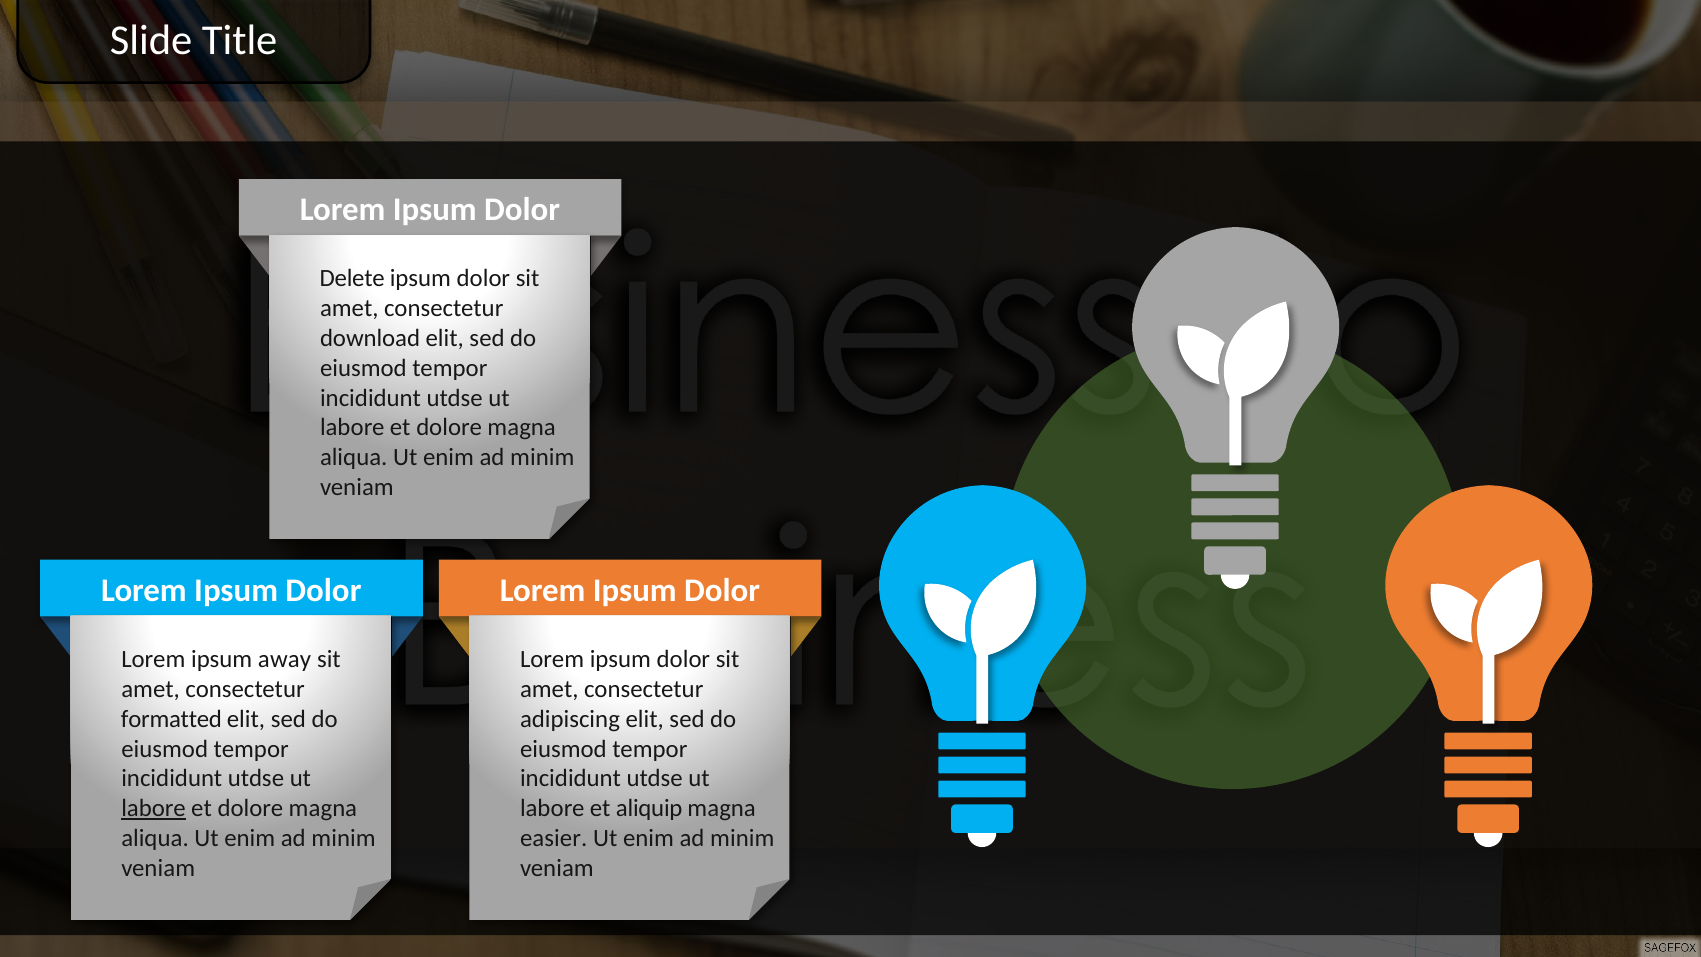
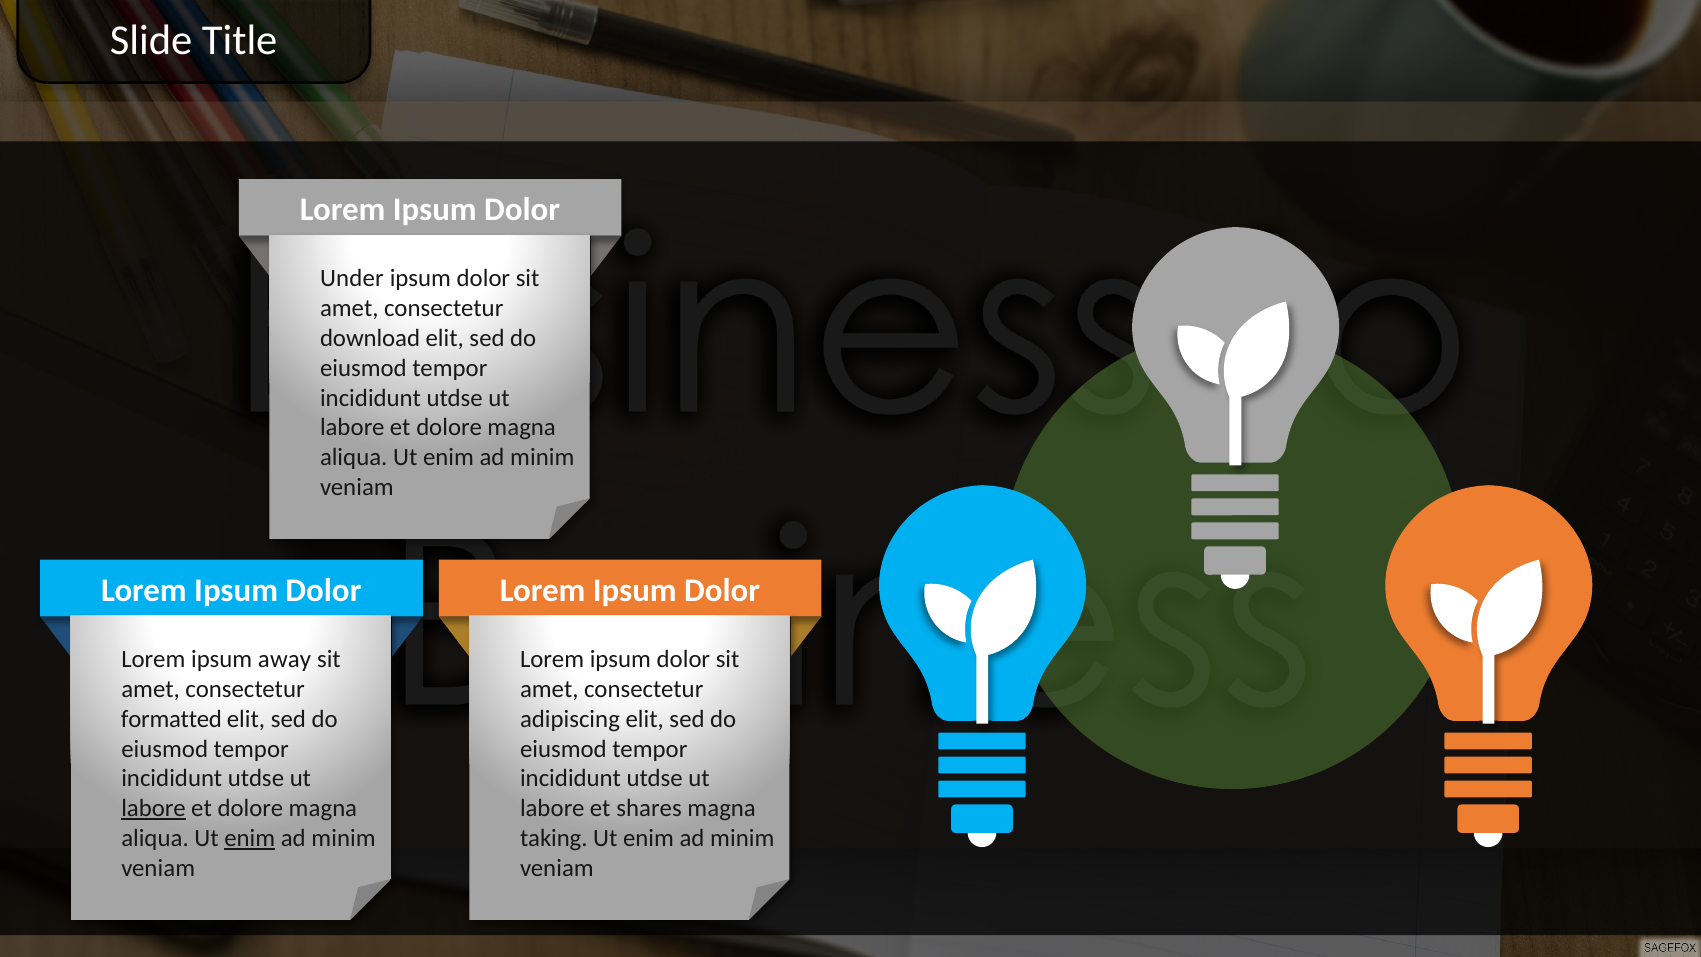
Delete: Delete -> Under
aliquip: aliquip -> shares
enim at (250, 838) underline: none -> present
easier: easier -> taking
